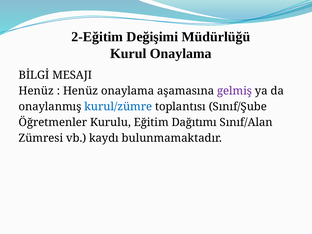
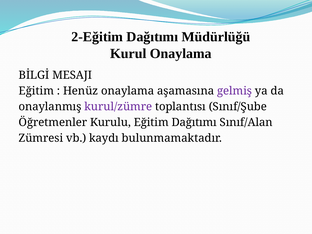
2-Eğitim Değişimi: Değişimi -> Dağıtımı
Henüz at (36, 91): Henüz -> Eğitim
kurul/zümre colour: blue -> purple
